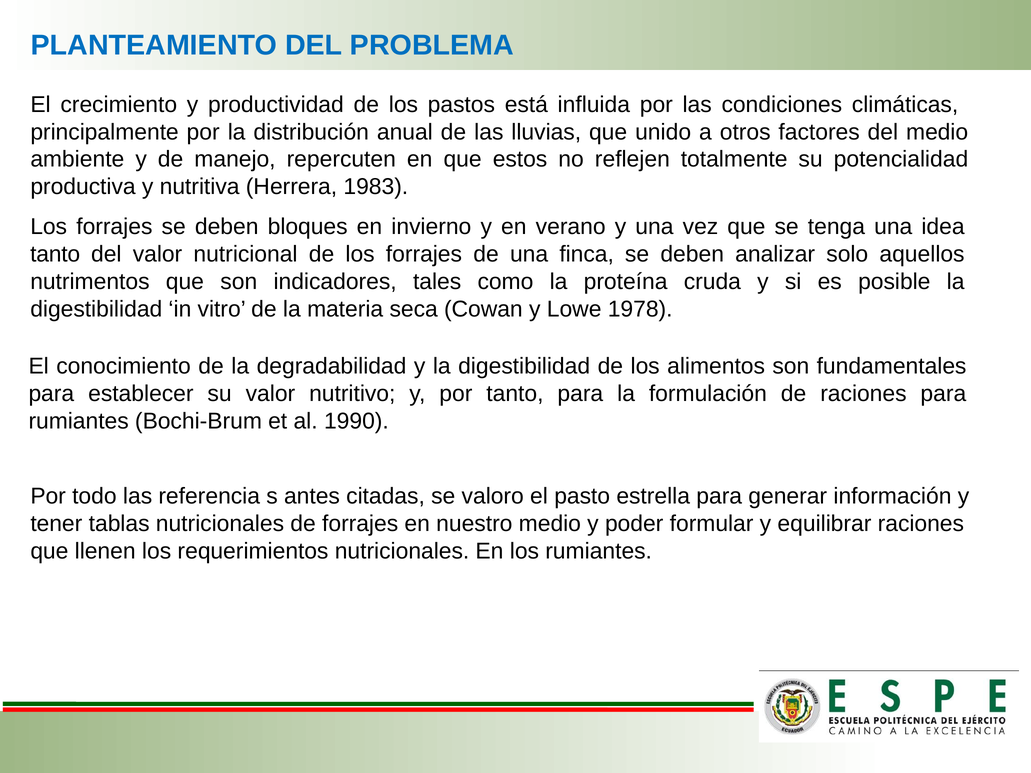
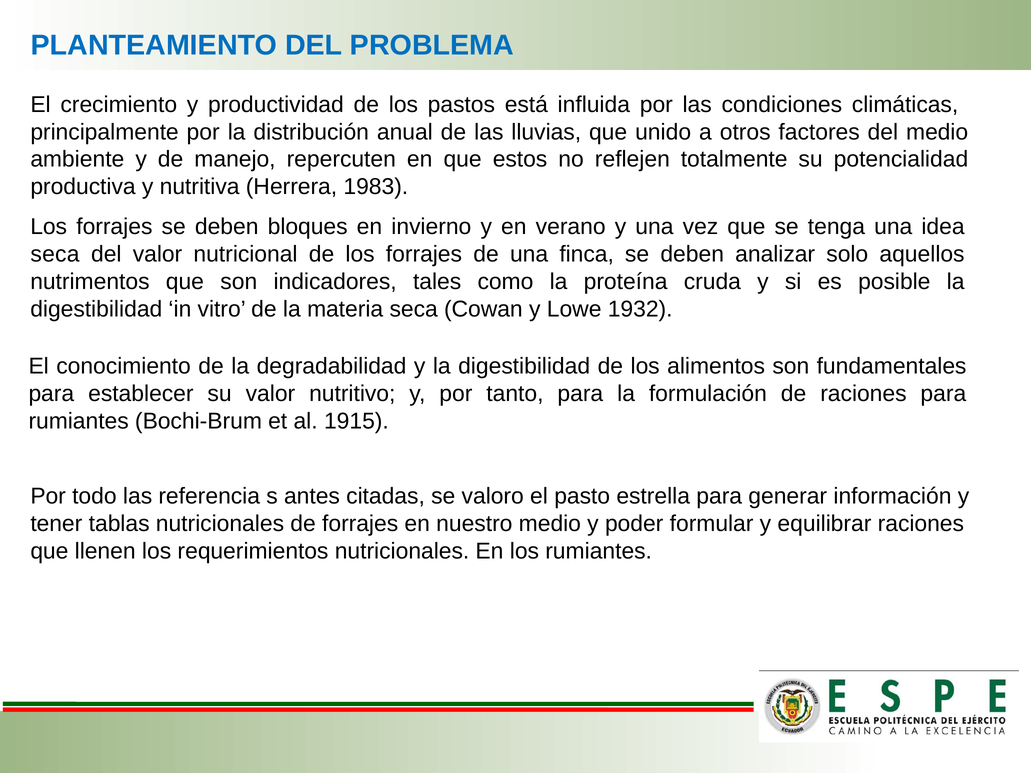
tanto at (55, 254): tanto -> seca
1978: 1978 -> 1932
1990: 1990 -> 1915
